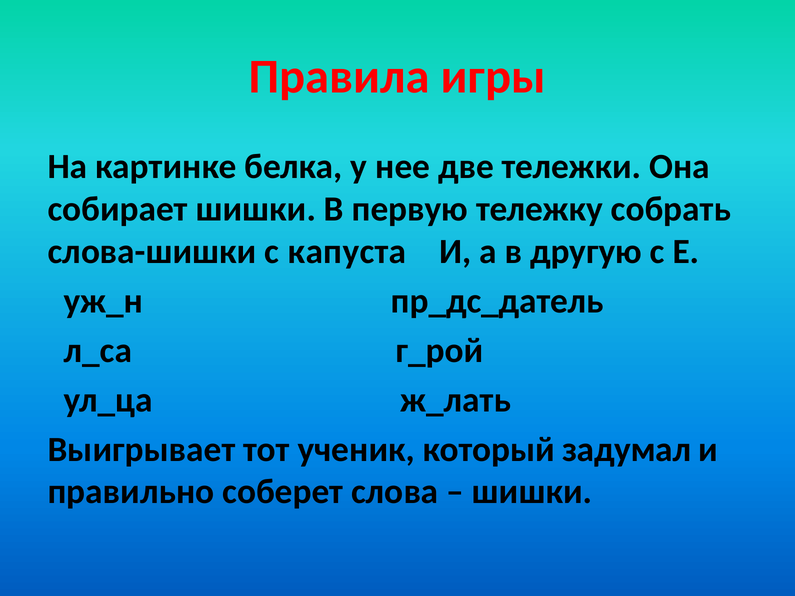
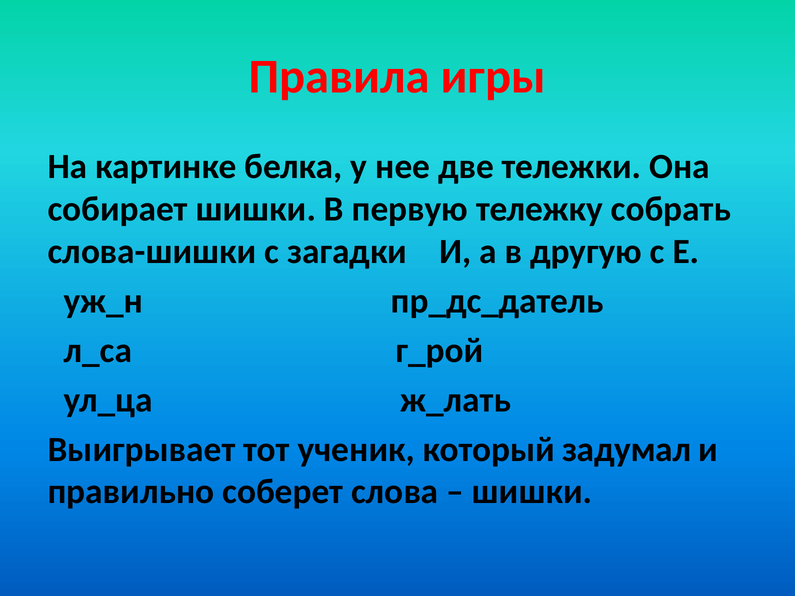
капуста: капуста -> загадки
